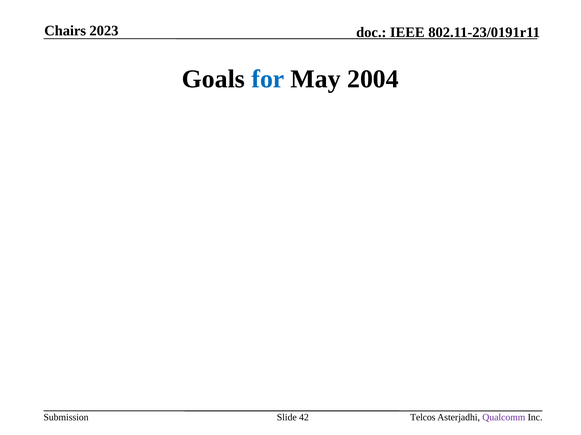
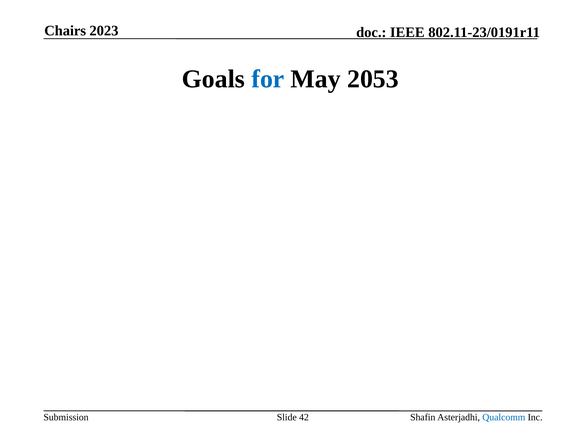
2004: 2004 -> 2053
Telcos: Telcos -> Shafin
Qualcomm colour: purple -> blue
